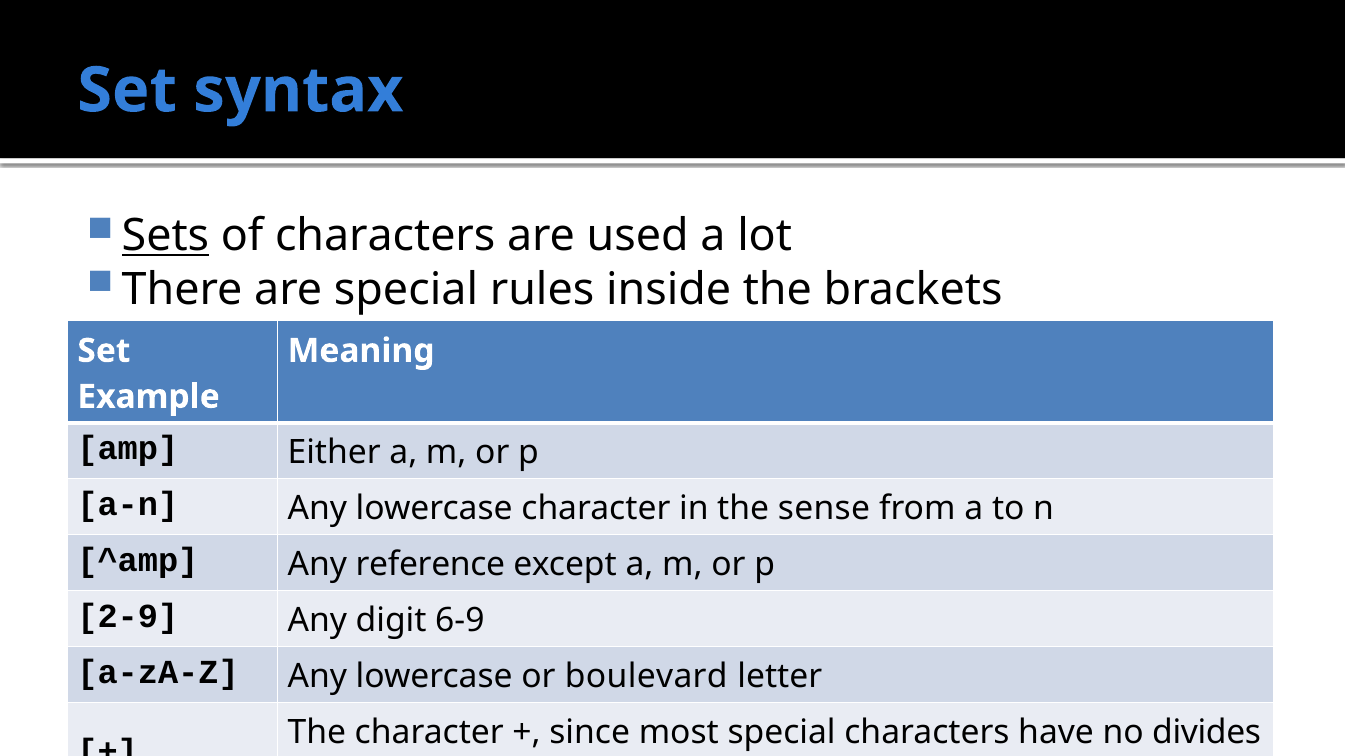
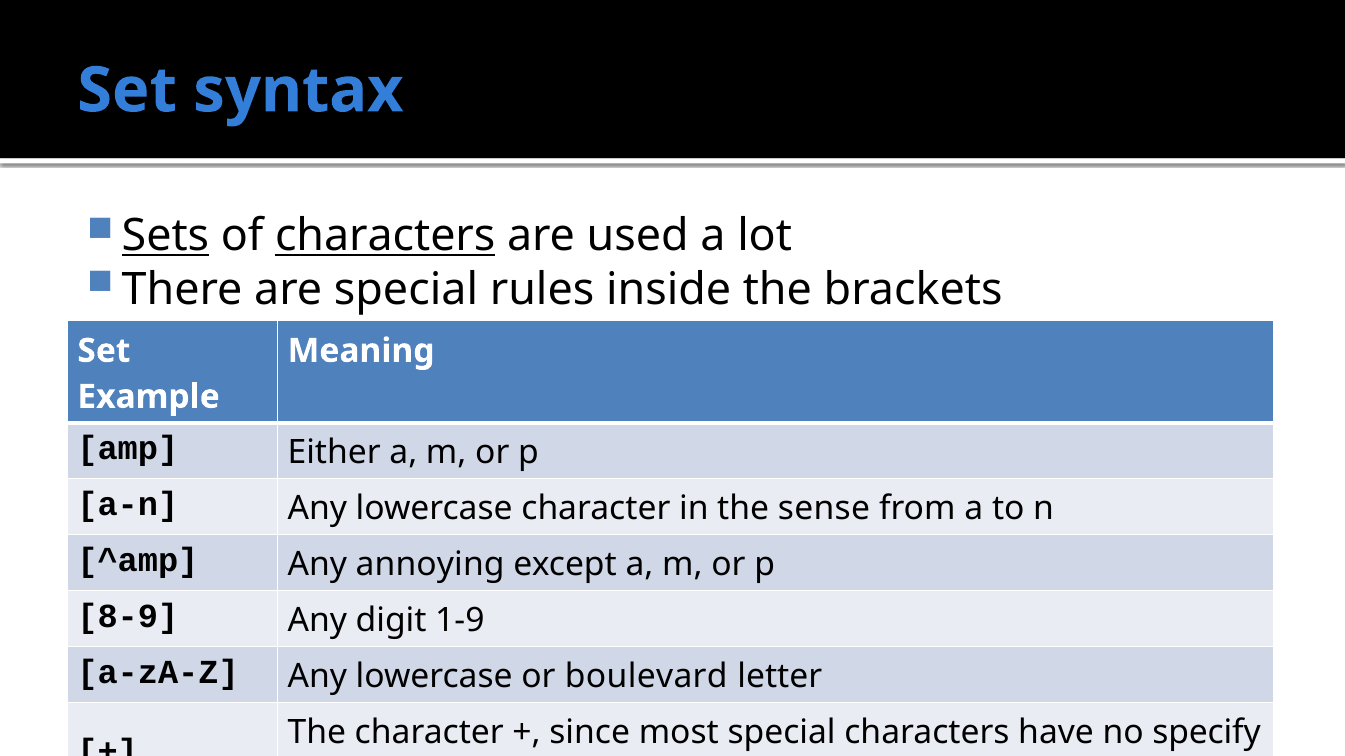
characters at (385, 236) underline: none -> present
reference: reference -> annoying
2-9: 2-9 -> 8-9
6-9: 6-9 -> 1-9
divides: divides -> specify
